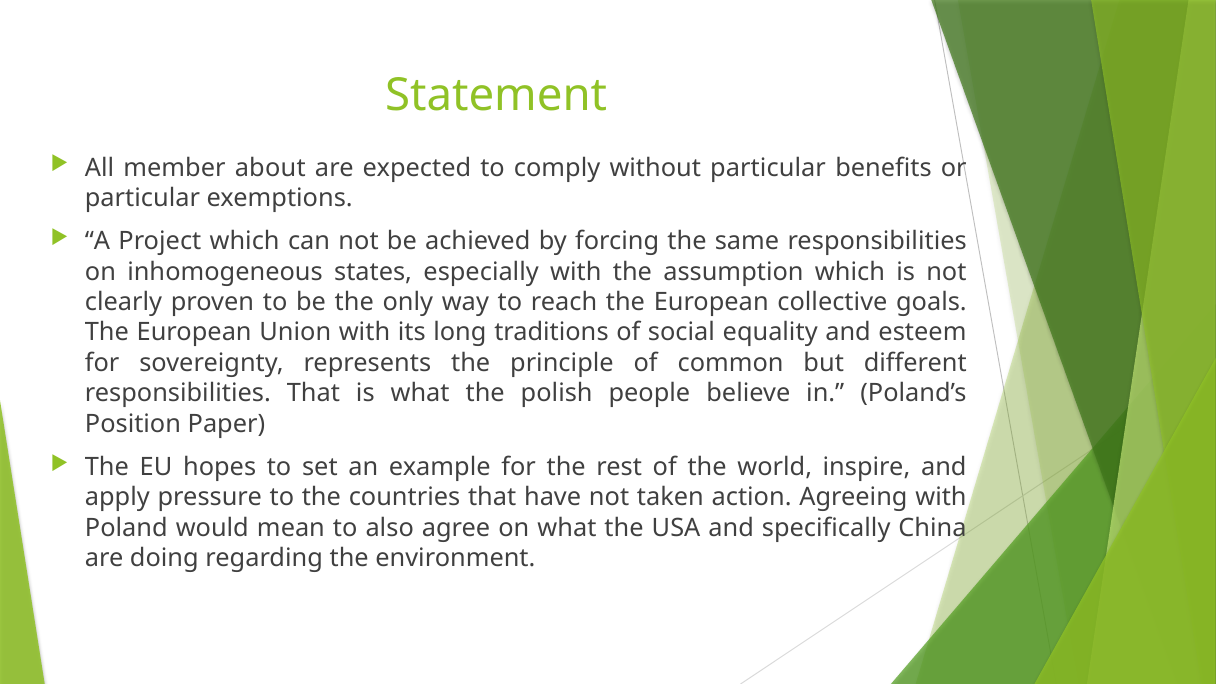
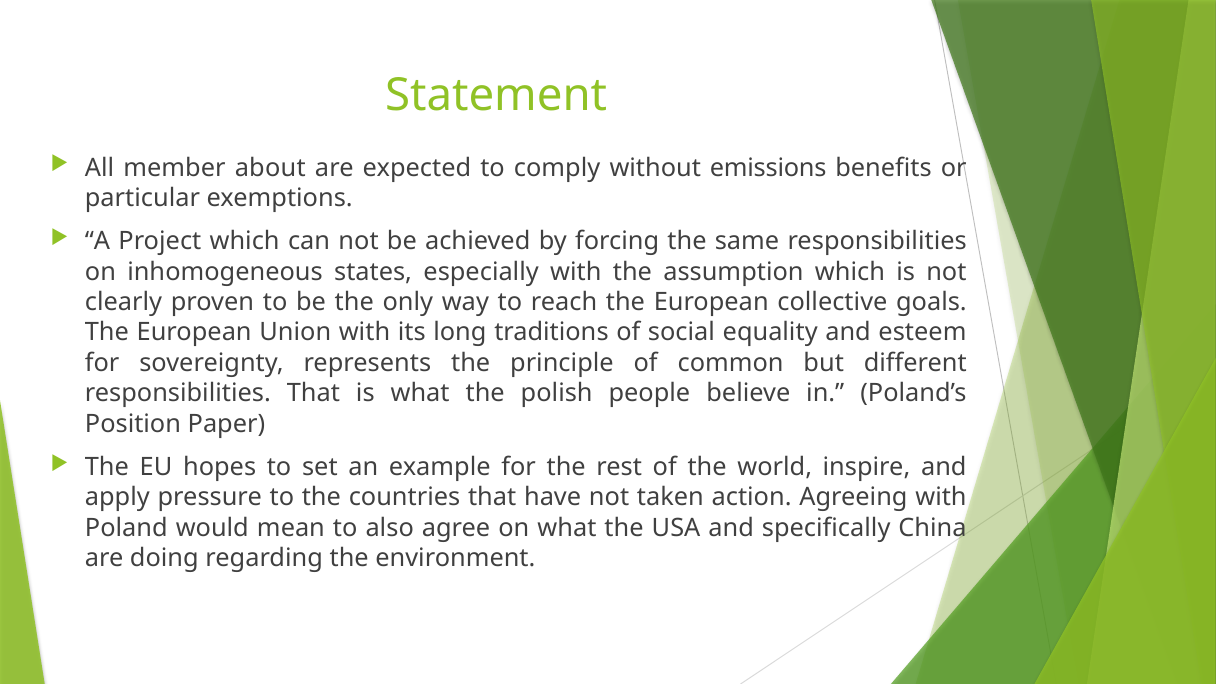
without particular: particular -> emissions
